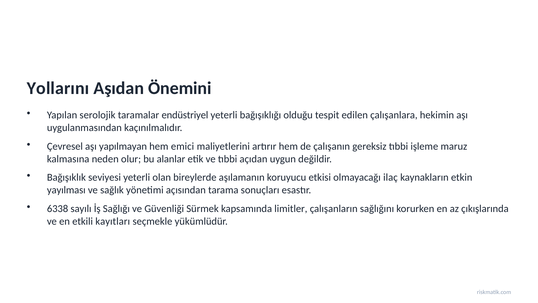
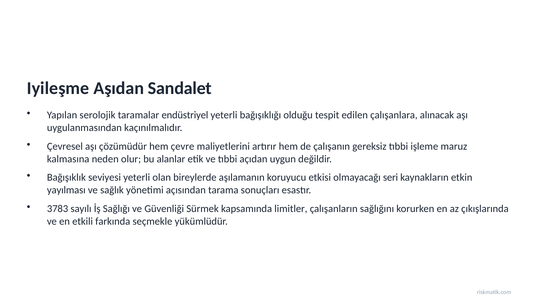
Yollarını: Yollarını -> Iyileşme
Önemini: Önemini -> Sandalet
hekimin: hekimin -> alınacak
yapılmayan: yapılmayan -> çözümüdür
emici: emici -> çevre
ilaç: ilaç -> seri
6338: 6338 -> 3783
kayıtları: kayıtları -> farkında
